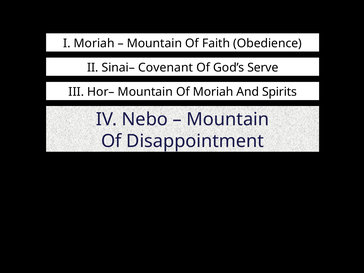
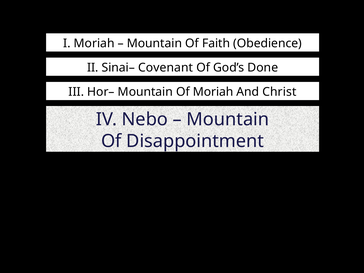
Serve: Serve -> Done
Spirits: Spirits -> Christ
